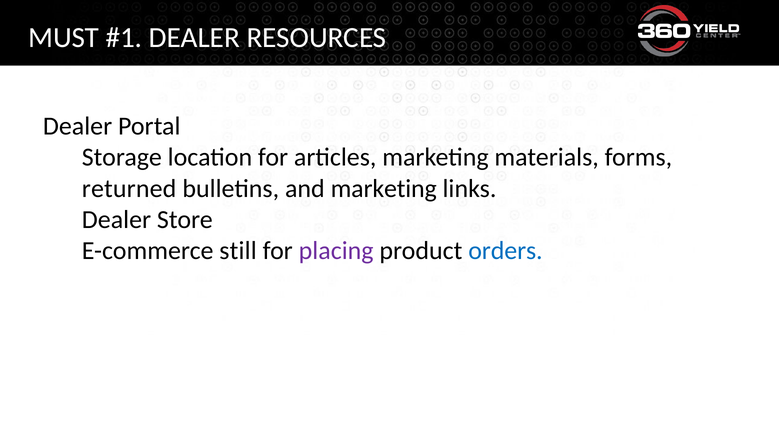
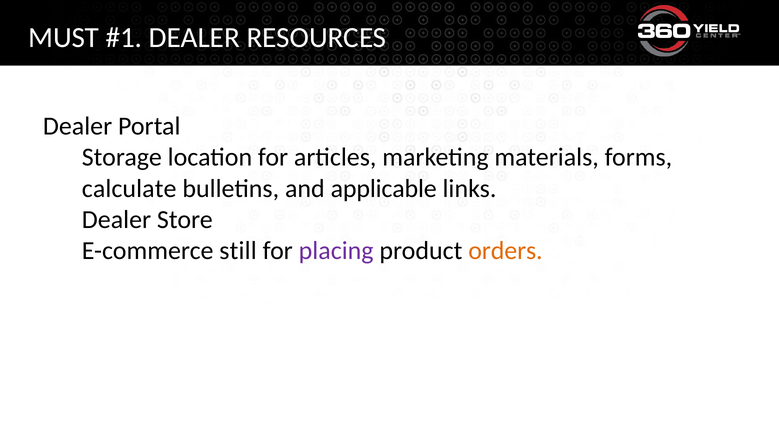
returned: returned -> calculate
and marketing: marketing -> applicable
orders colour: blue -> orange
